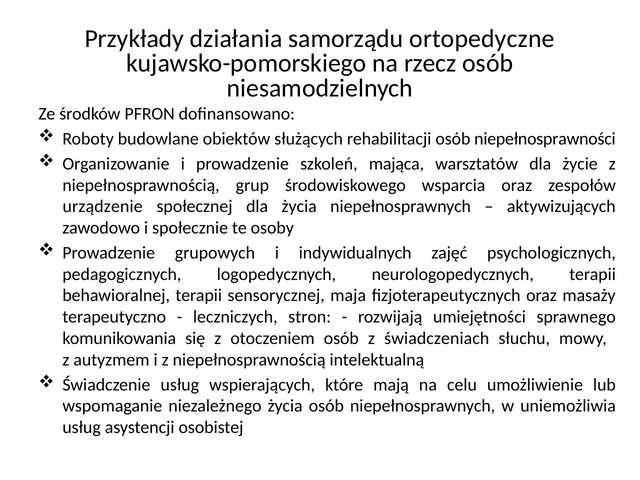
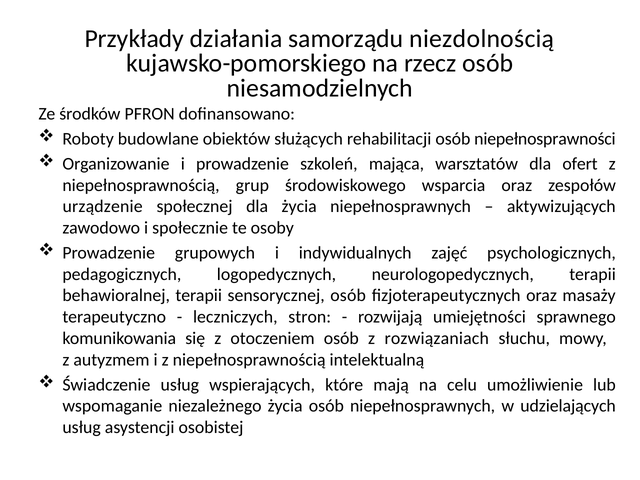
ortopedyczne: ortopedyczne -> niezdolnością
życie: życie -> ofert
sensorycznej maja: maja -> osób
świadczeniach: świadczeniach -> rozwiązaniach
uniemożliwia: uniemożliwia -> udzielających
